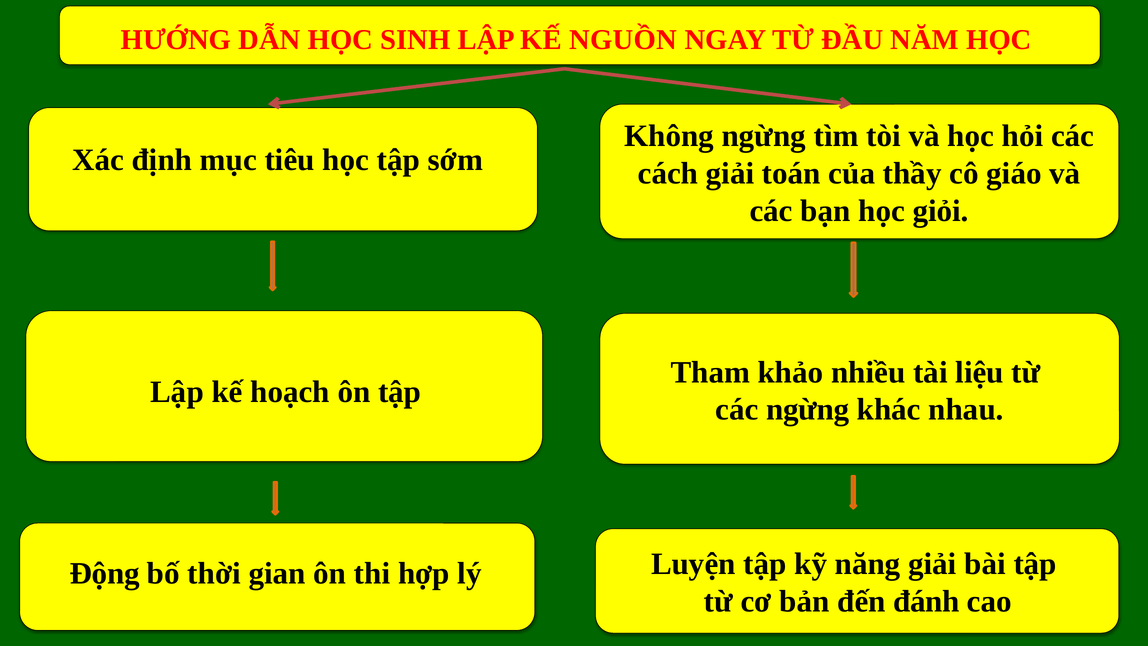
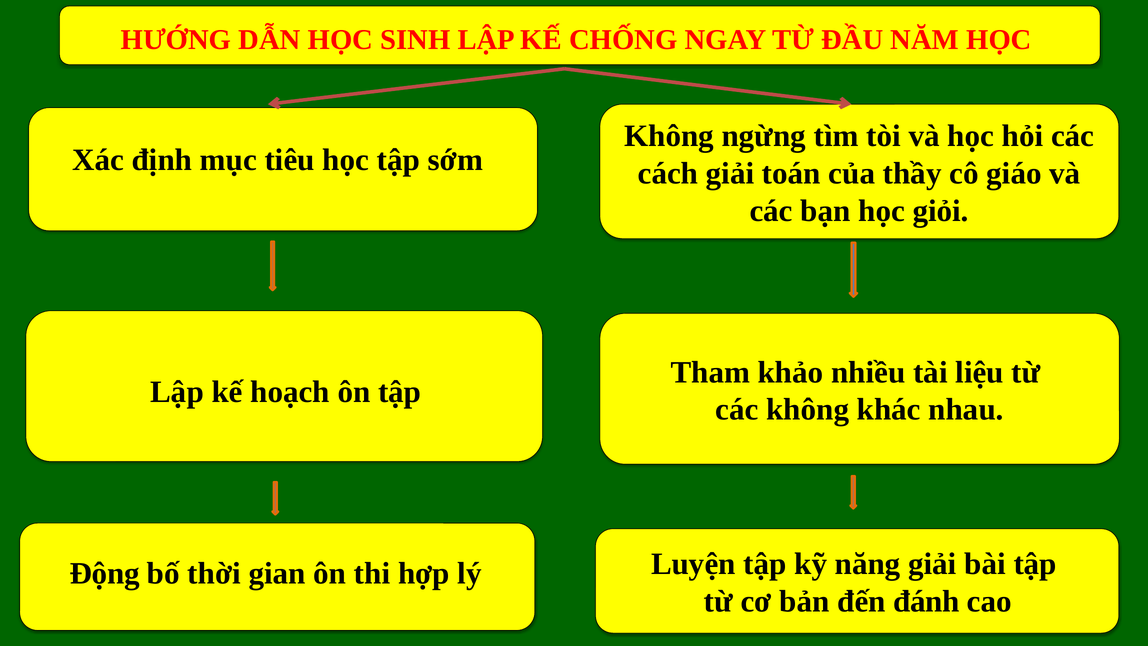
NGUỒN: NGUỒN -> CHỐNG
các ngừng: ngừng -> không
